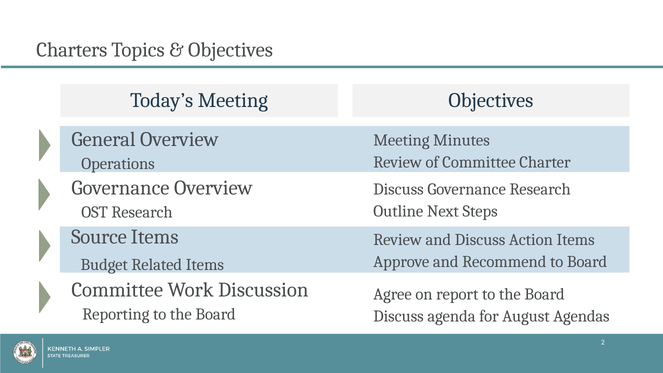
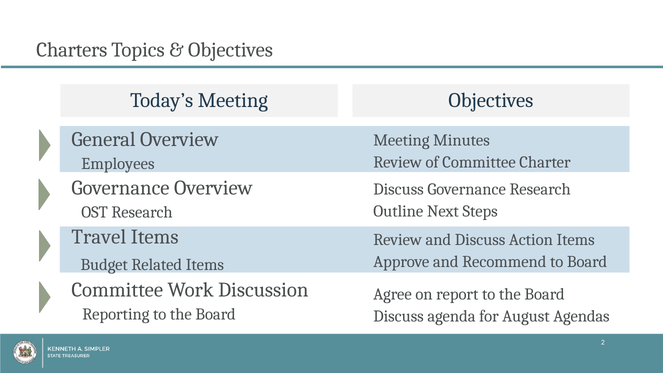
Operations: Operations -> Employees
Source: Source -> Travel
